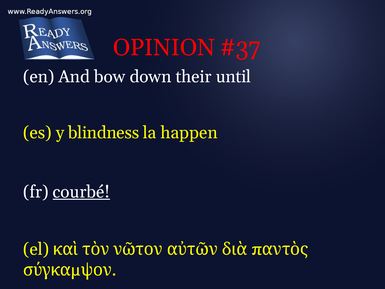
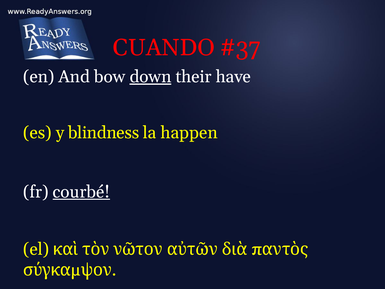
OPINION: OPINION -> CUANDO
down underline: none -> present
until: until -> have
